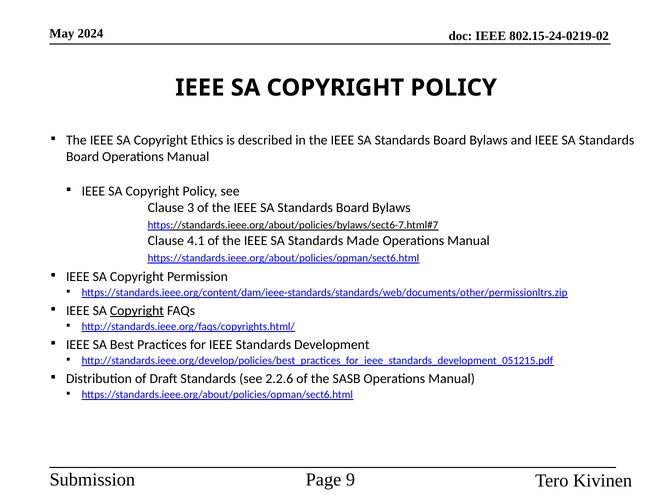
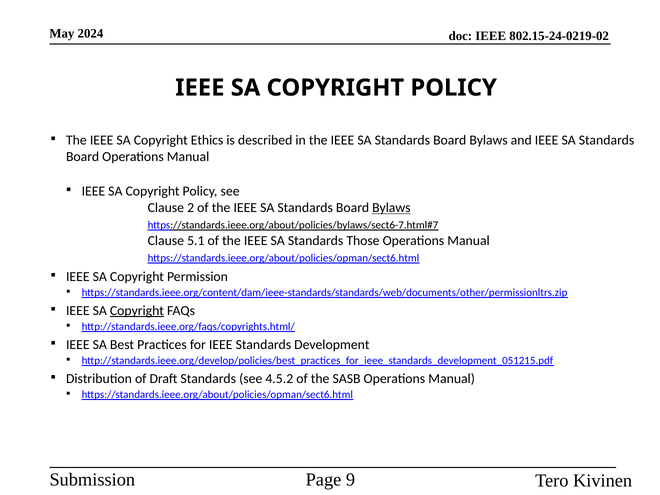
3: 3 -> 2
Bylaws at (391, 208) underline: none -> present
4.1: 4.1 -> 5.1
Made: Made -> Those
2.2.6: 2.2.6 -> 4.5.2
